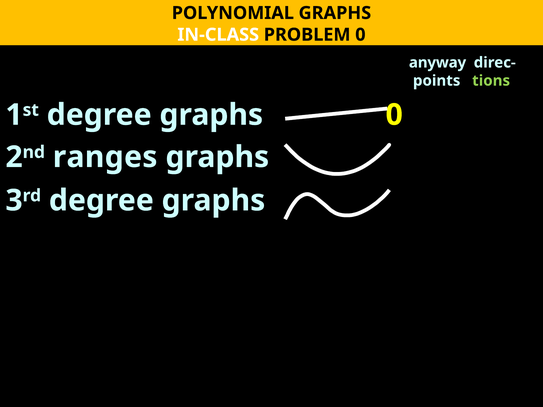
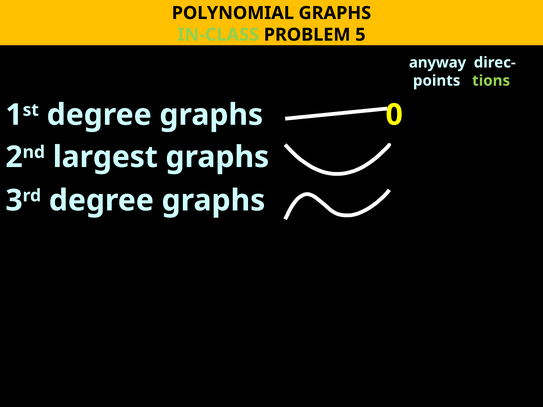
IN-CLASS colour: white -> light green
PROBLEM 0: 0 -> 5
ranges: ranges -> largest
